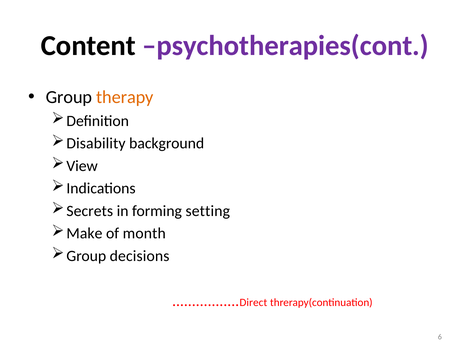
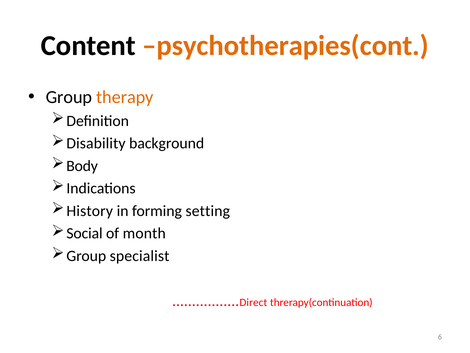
psychotherapies(cont colour: purple -> orange
View: View -> Body
Secrets: Secrets -> History
Make: Make -> Social
decisions: decisions -> specialist
